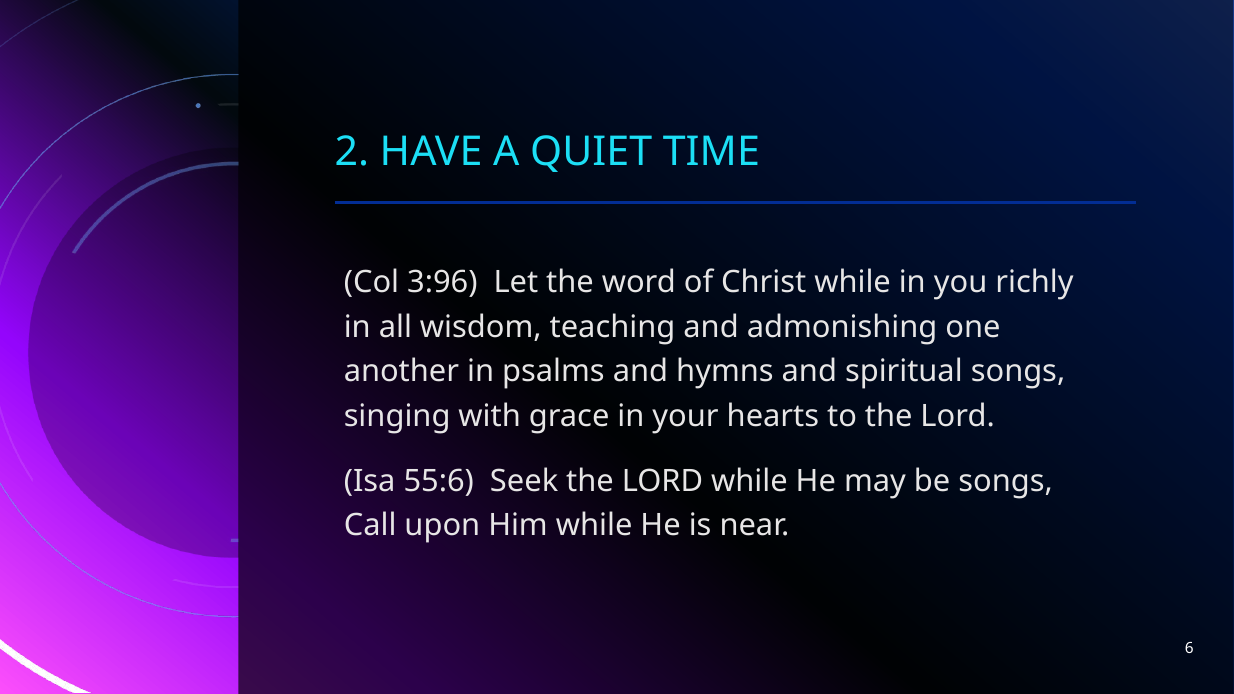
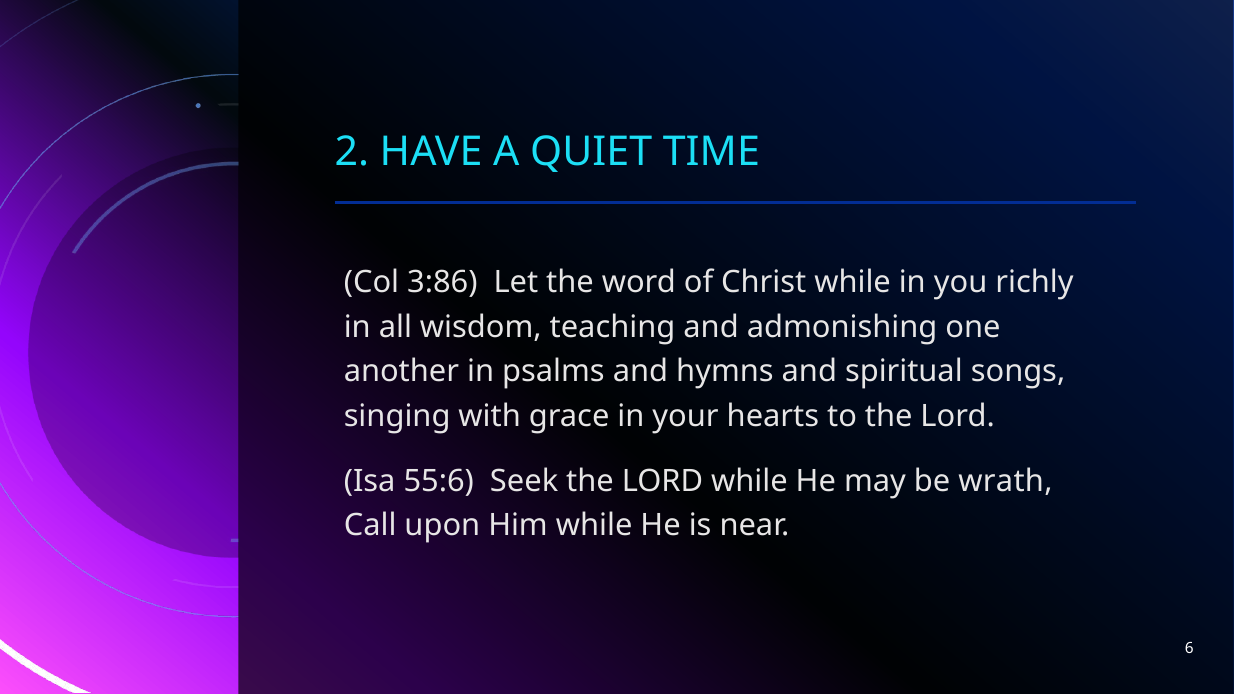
3:96: 3:96 -> 3:86
be songs: songs -> wrath
